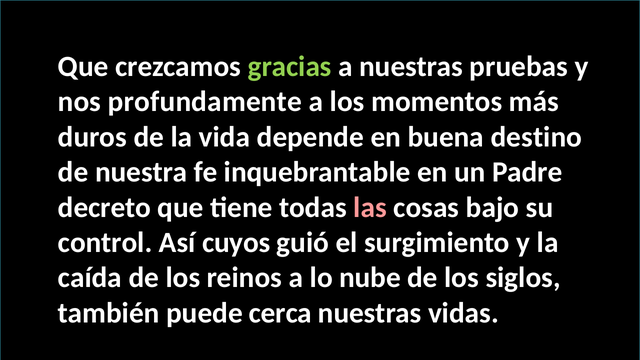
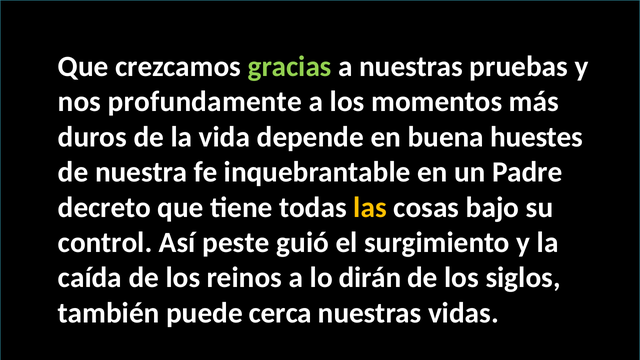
destino: destino -> huestes
las colour: pink -> yellow
cuyos: cuyos -> peste
nube: nube -> dirán
